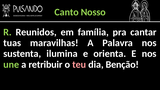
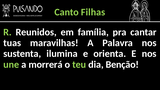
Nosso: Nosso -> Filhas
retribuir: retribuir -> morrerá
teu colour: pink -> light green
